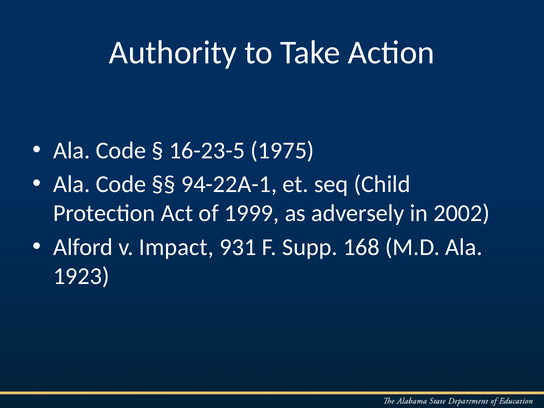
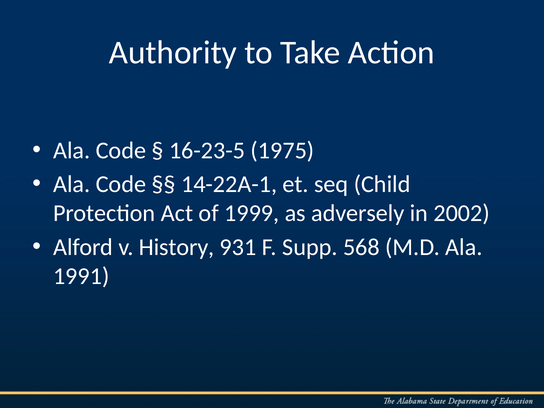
94-22A-1: 94-22A-1 -> 14-22A-1
Impact: Impact -> History
168: 168 -> 568
1923: 1923 -> 1991
